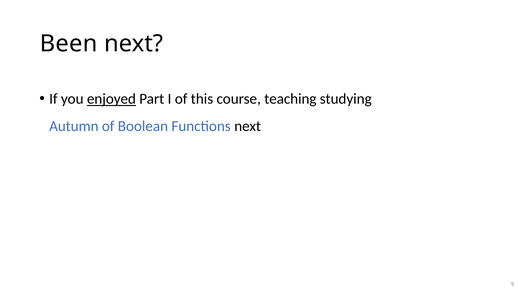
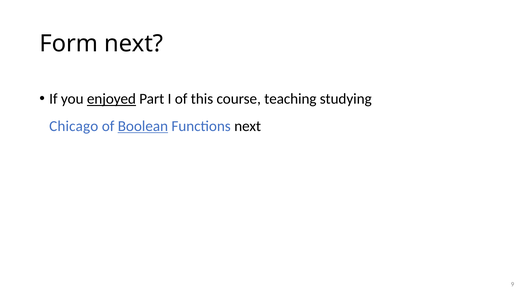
Been: Been -> Form
Autumn: Autumn -> Chicago
Boolean underline: none -> present
